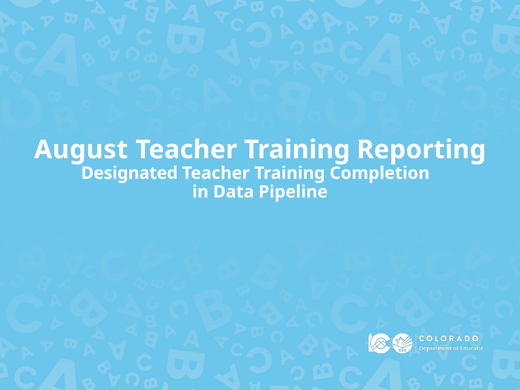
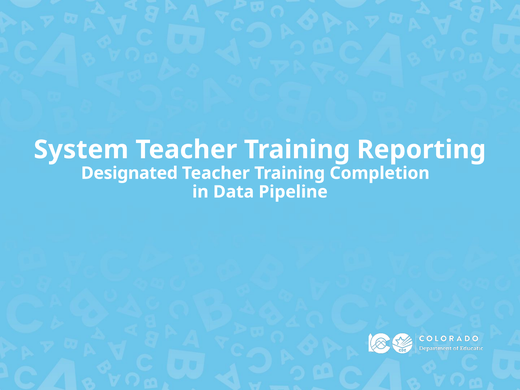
August: August -> System
